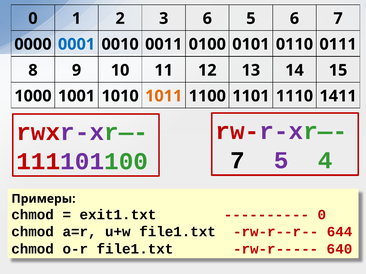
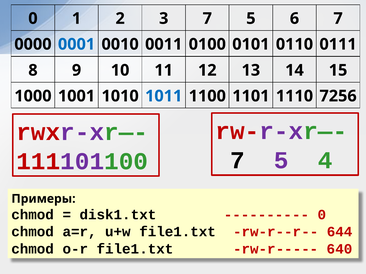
3 6: 6 -> 7
1011 colour: orange -> blue
1411: 1411 -> 7256
exit1.txt: exit1.txt -> disk1.txt
